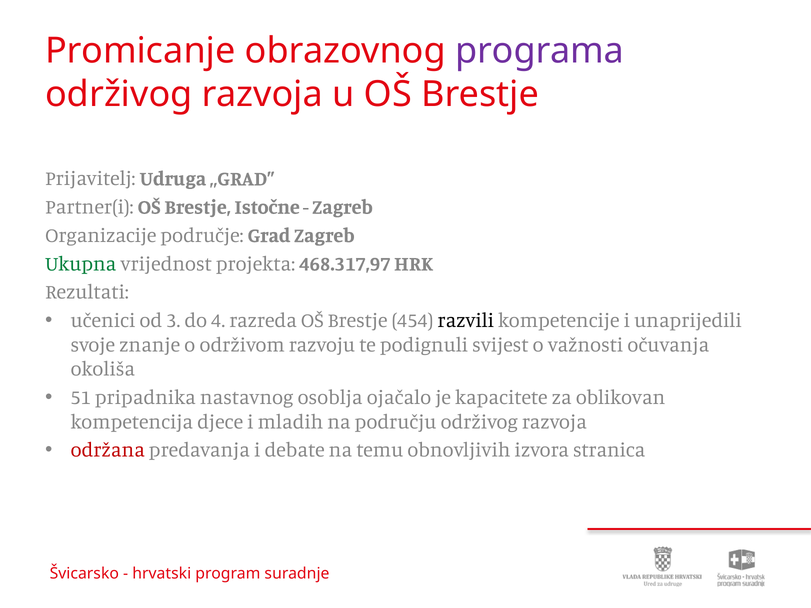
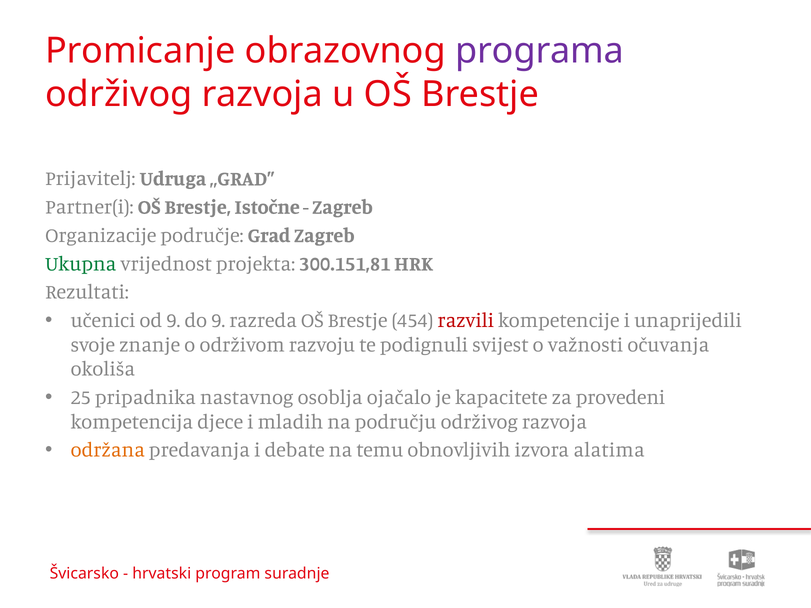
468.317,97: 468.317,97 -> 300.151,81
od 3: 3 -> 9
do 4: 4 -> 9
razvili colour: black -> red
51: 51 -> 25
oblikovan: oblikovan -> provedeni
održana colour: red -> orange
stranica: stranica -> alatima
